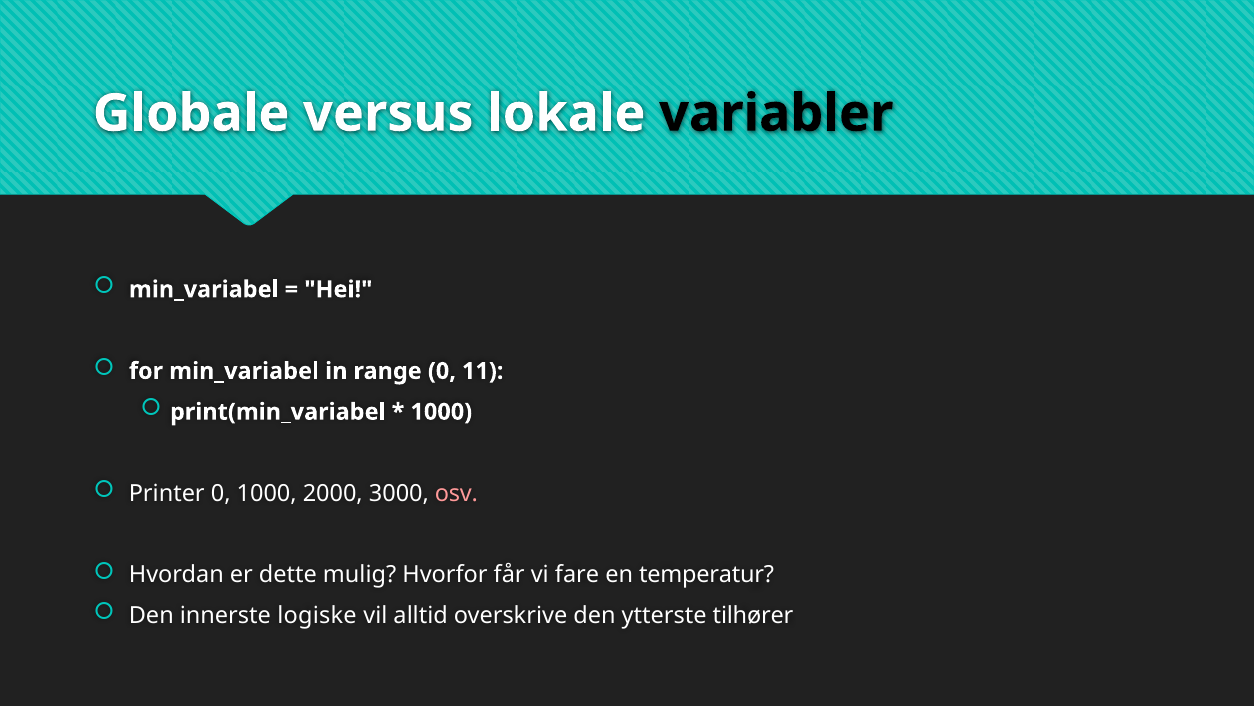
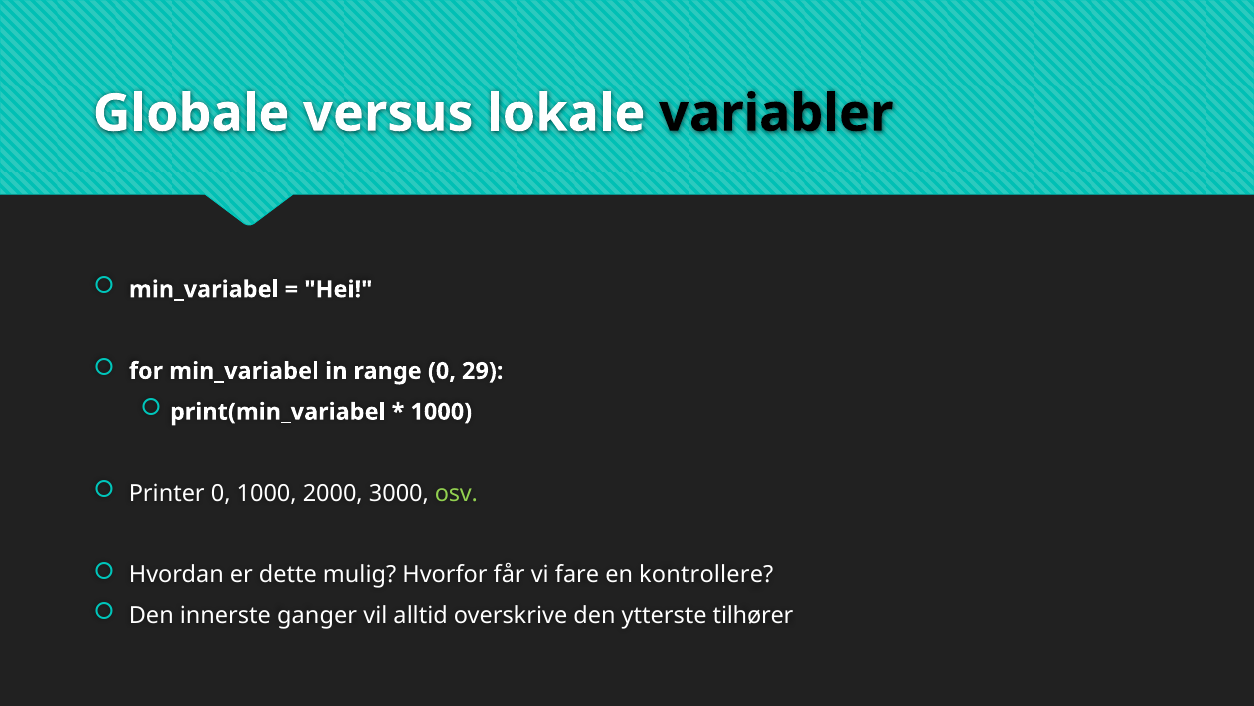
11: 11 -> 29
osv colour: pink -> light green
temperatur: temperatur -> kontrollere
logiske: logiske -> ganger
